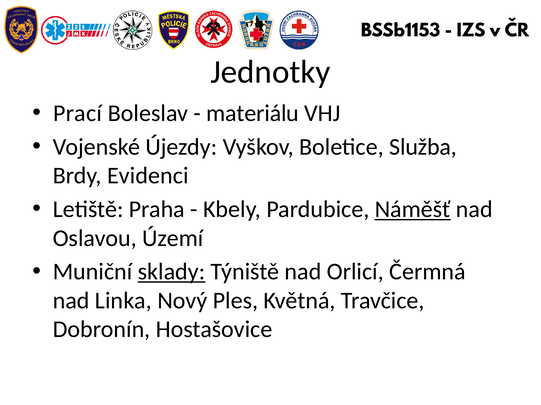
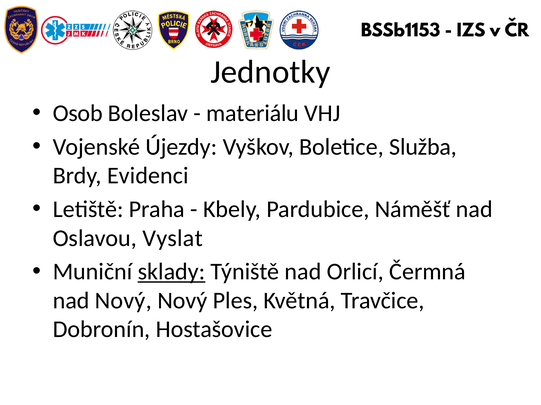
Prací: Prací -> Osob
Náměšť underline: present -> none
Území: Území -> Vyslat
nad Linka: Linka -> Nový
